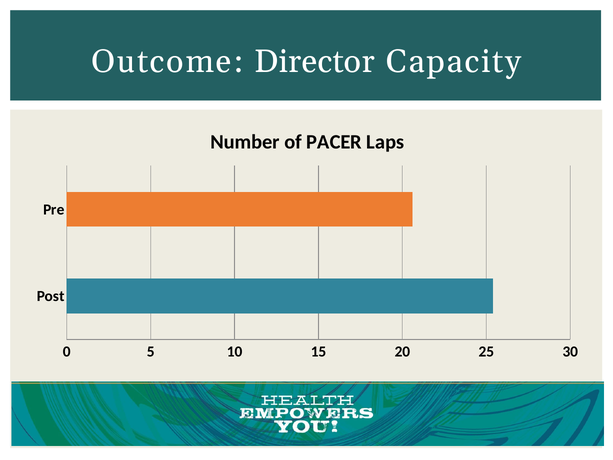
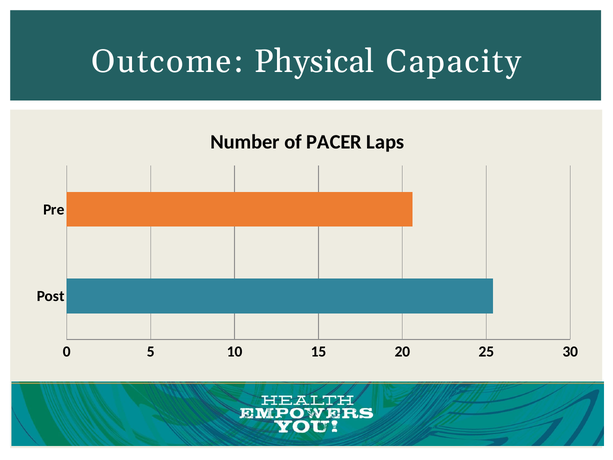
Director: Director -> Physical
